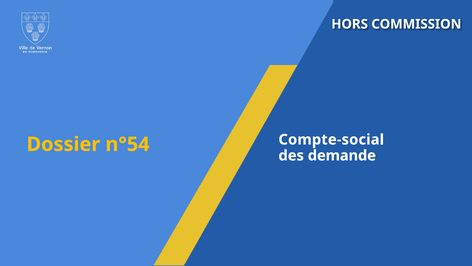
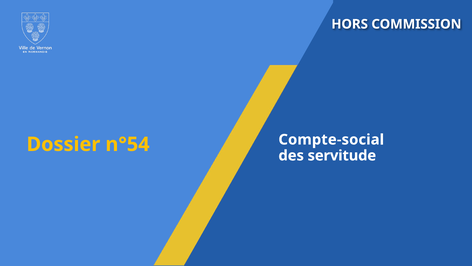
demande: demande -> servitude
